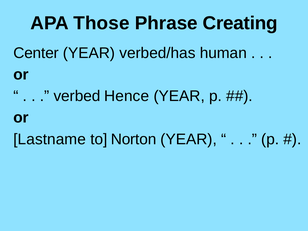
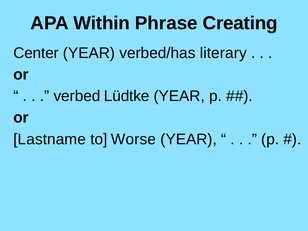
Those: Those -> Within
human: human -> literary
Hence: Hence -> Lüdtke
Norton: Norton -> Worse
